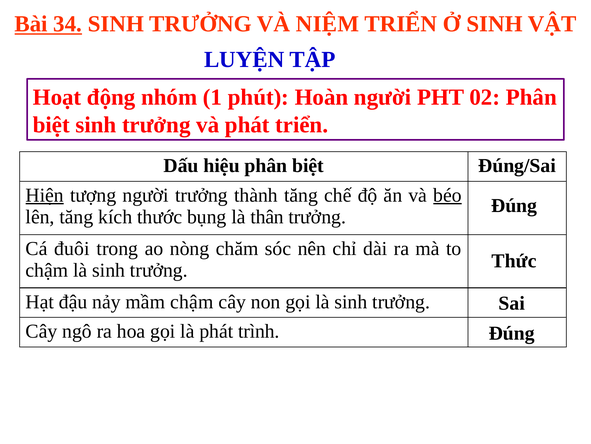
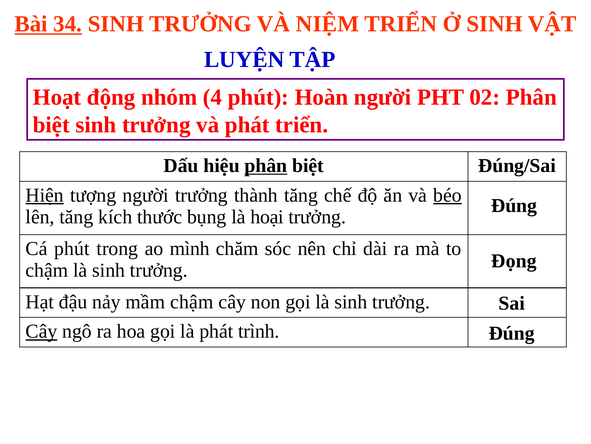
1: 1 -> 4
phân at (266, 165) underline: none -> present
thân: thân -> hoại
Cá đuôi: đuôi -> phút
nòng: nòng -> mình
Thức: Thức -> Đọng
Cây at (41, 331) underline: none -> present
